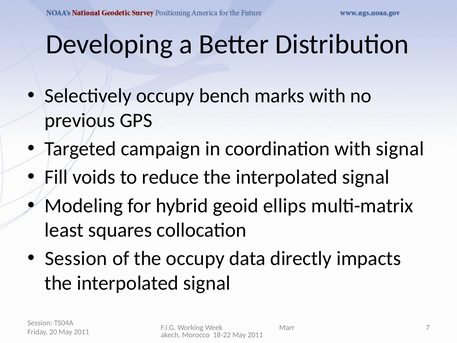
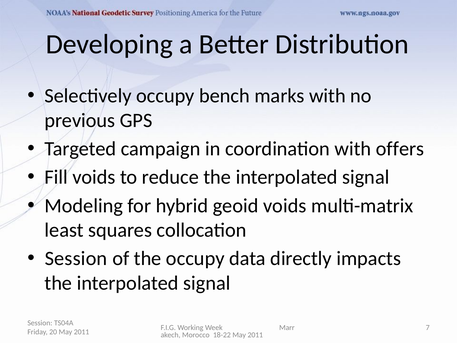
with signal: signal -> offers
geoid ellips: ellips -> voids
